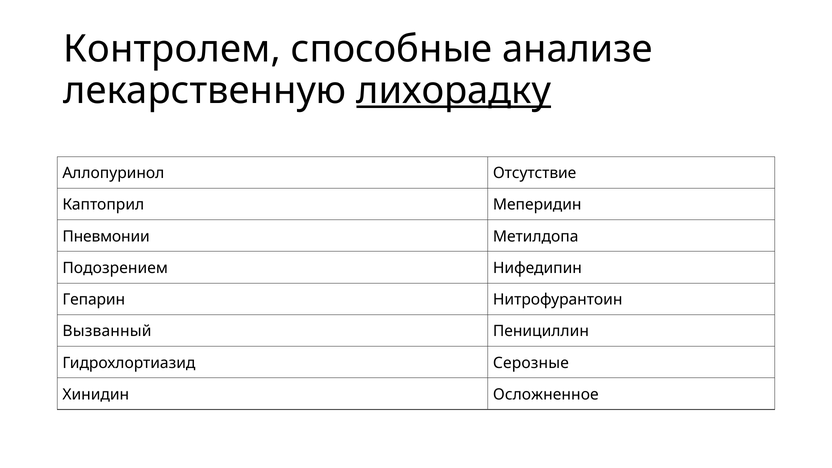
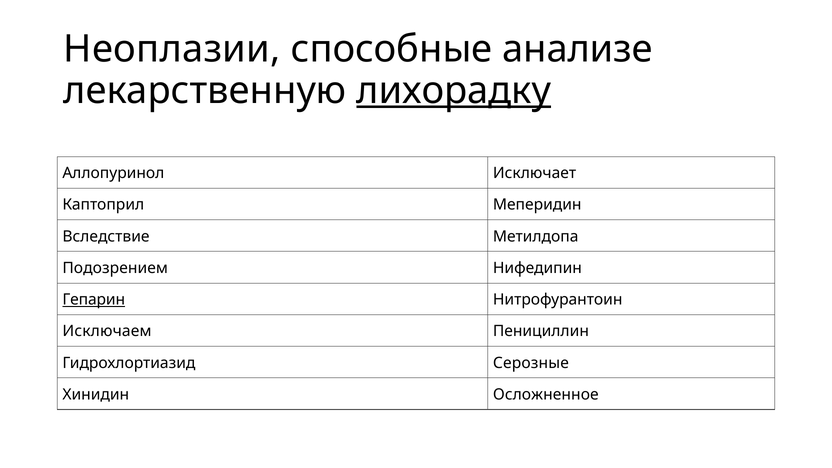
Контролем: Контролем -> Неоплазии
Отсутствие: Отсутствие -> Исключает
Пневмонии: Пневмонии -> Вследствие
Гепарин underline: none -> present
Вызванный: Вызванный -> Исключаем
